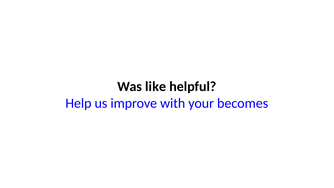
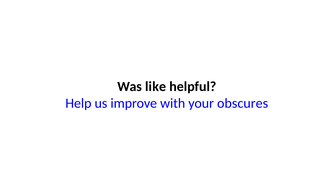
becomes: becomes -> obscures
